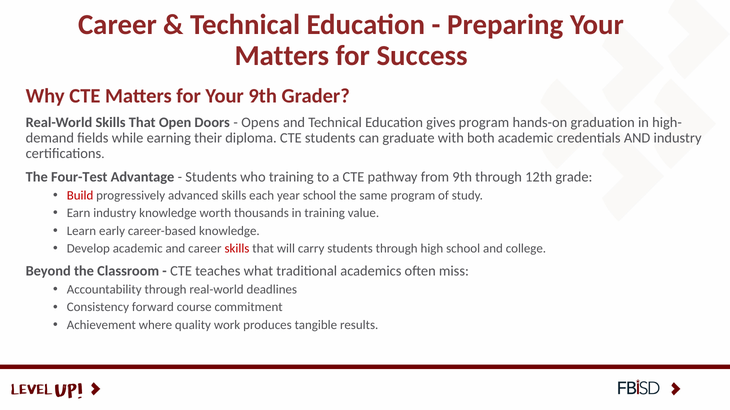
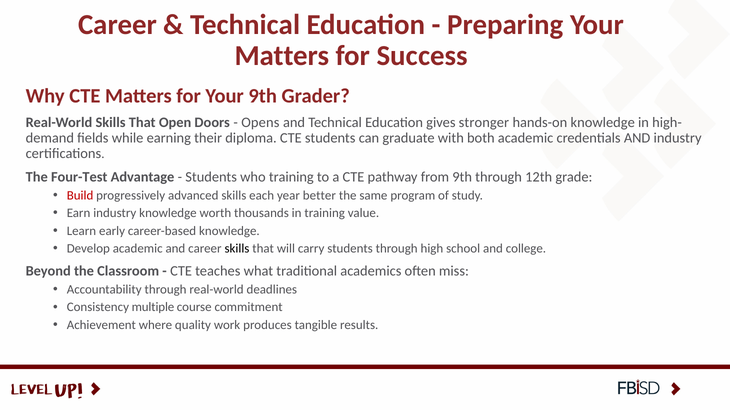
gives program: program -> stronger
hands-on graduation: graduation -> knowledge
year school: school -> better
skills at (237, 249) colour: red -> black
forward: forward -> multiple
